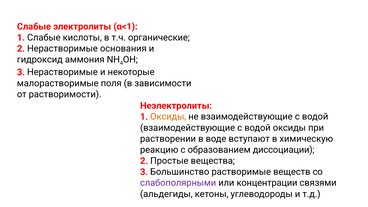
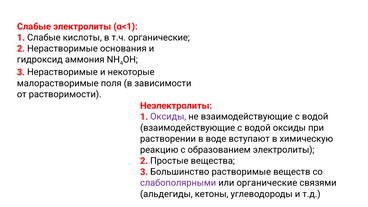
Оксиды at (168, 117) colour: orange -> purple
образованием диссоциации: диссоциации -> электролиты
или концентрации: концентрации -> органические
